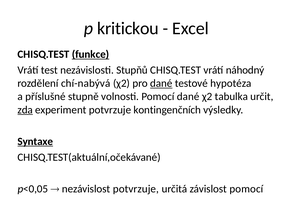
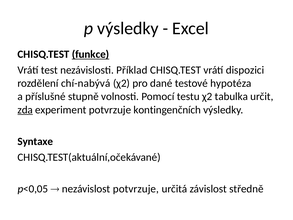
p kritickou: kritickou -> výsledky
Stupňů: Stupňů -> Příklad
náhodný: náhodný -> dispozici
dané at (161, 83) underline: present -> none
Pomocí dané: dané -> testu
Syntaxe underline: present -> none
závislost pomocí: pomocí -> středně
